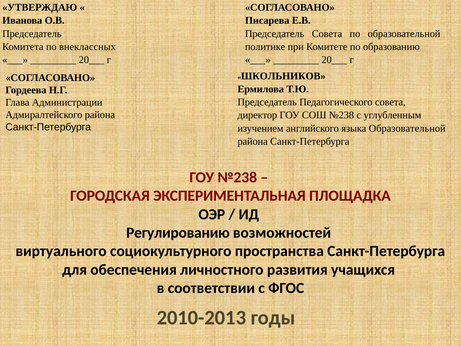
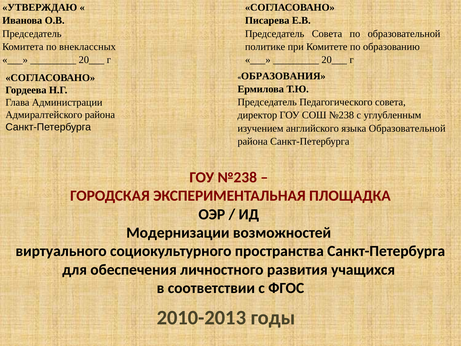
ШКОЛЬНИКОВ: ШКОЛЬНИКОВ -> ОБРАЗОВАНИЯ
Регулированию: Регулированию -> Модернизации
